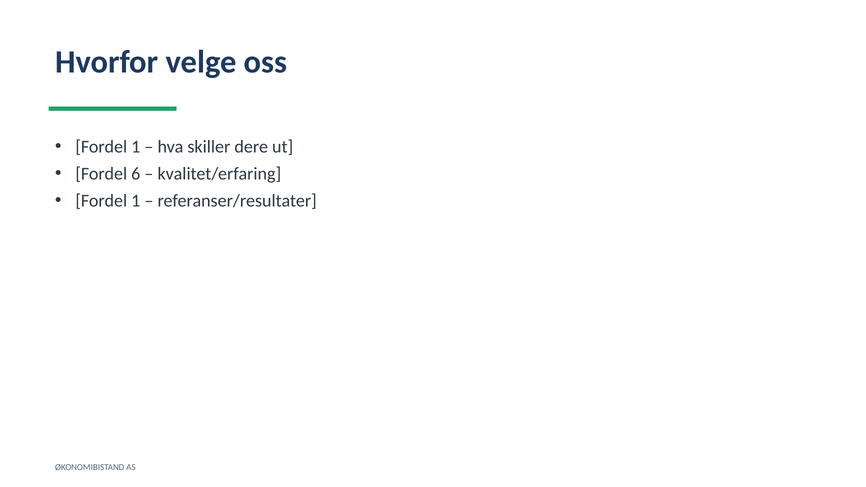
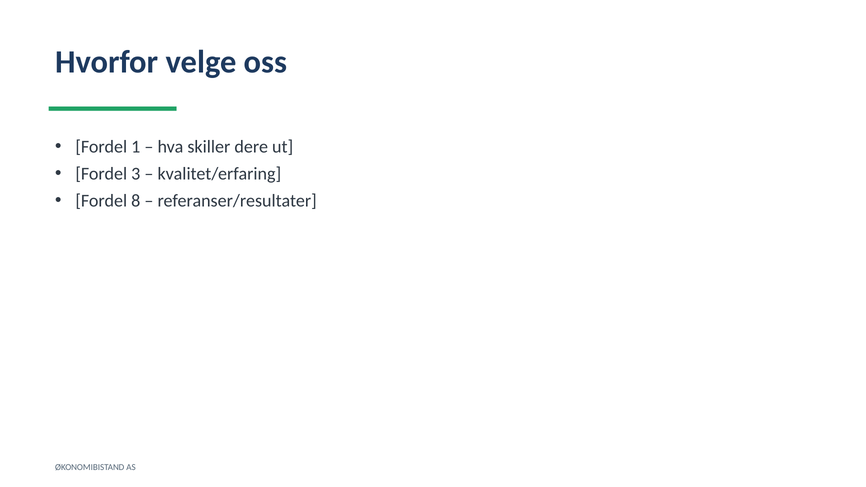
6: 6 -> 3
1 at (136, 201): 1 -> 8
